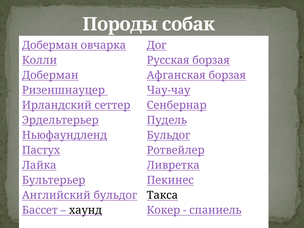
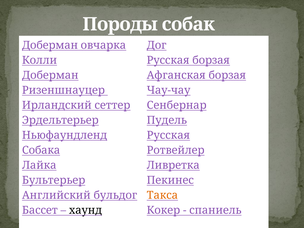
Бульдог at (168, 135): Бульдог -> Русская
Пастух: Пастух -> Собака
Такса colour: black -> orange
